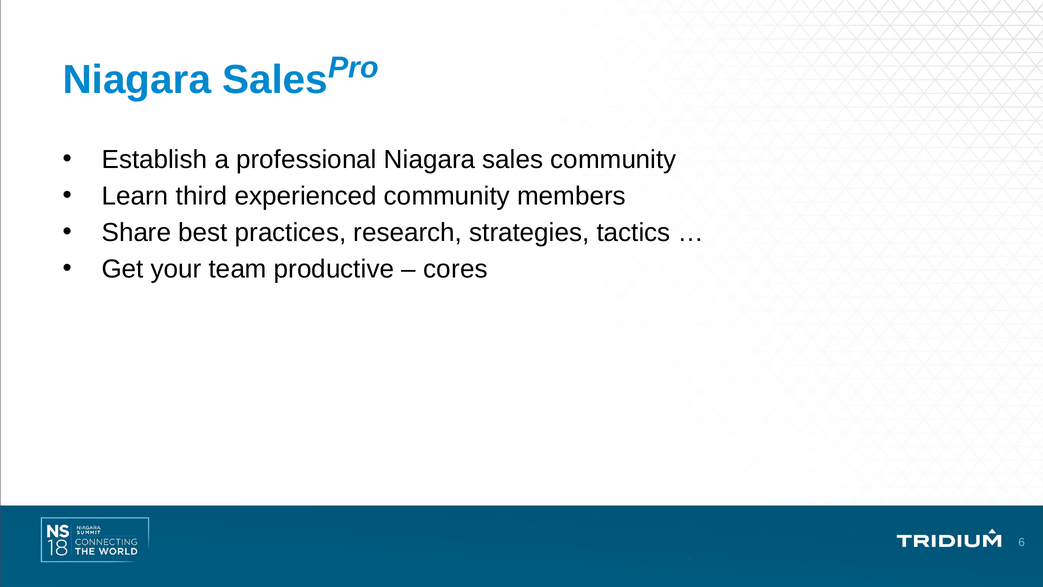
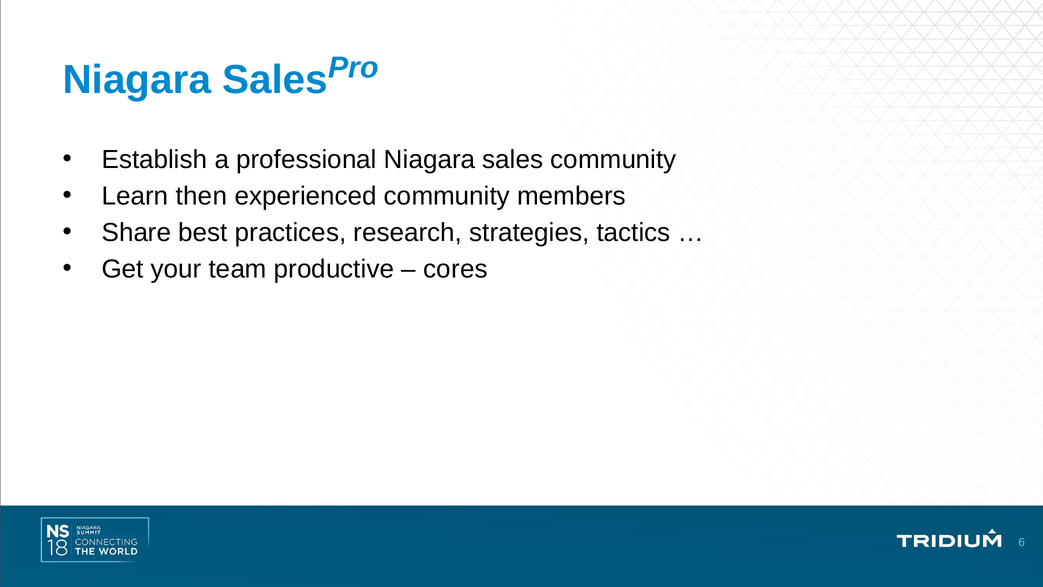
third: third -> then
